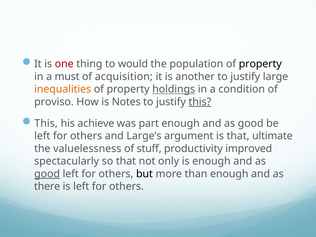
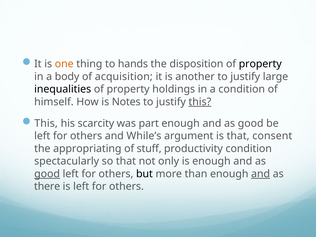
one colour: red -> orange
would: would -> hands
population: population -> disposition
must: must -> body
inequalities colour: orange -> black
holdings underline: present -> none
proviso: proviso -> himself
achieve: achieve -> scarcity
Large’s: Large’s -> While’s
ultimate: ultimate -> consent
valuelessness: valuelessness -> appropriating
productivity improved: improved -> condition
and at (261, 174) underline: none -> present
